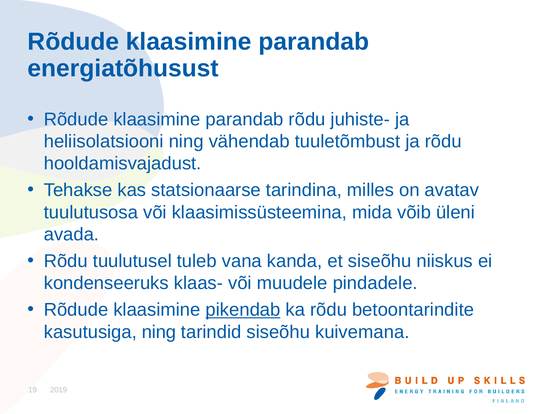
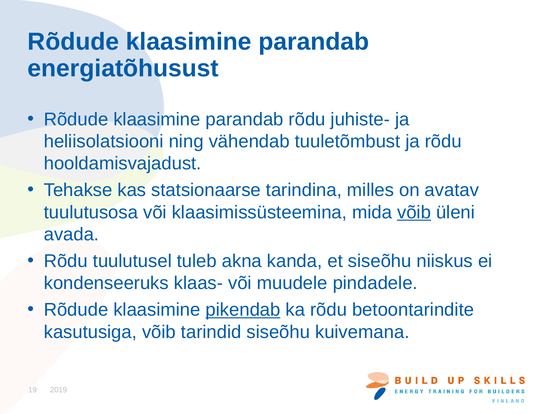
võib at (414, 213) underline: none -> present
vana: vana -> akna
kasutusiga ning: ning -> võib
